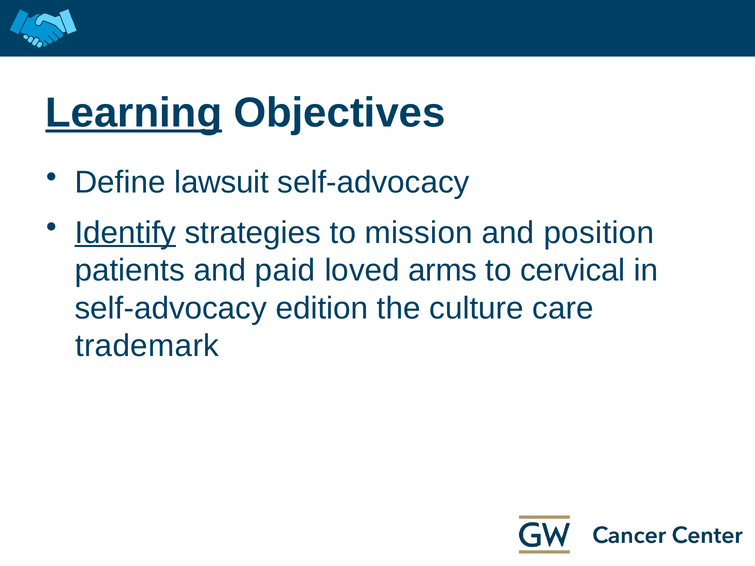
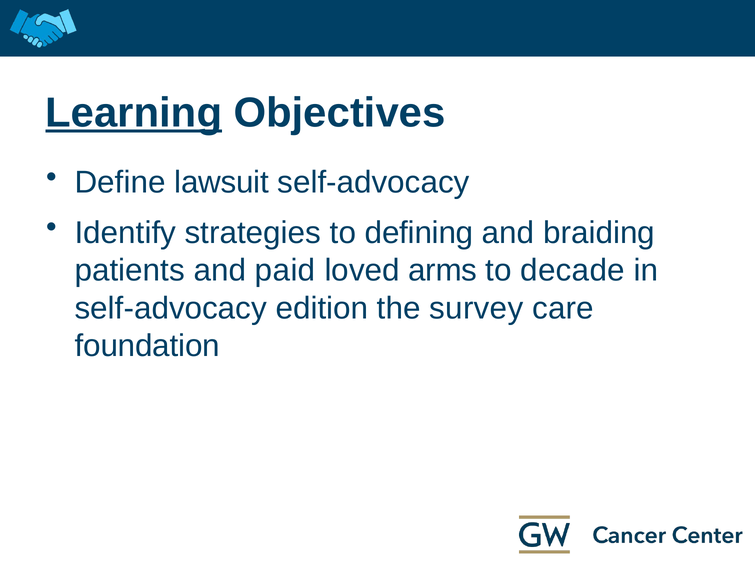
Identify underline: present -> none
mission: mission -> defining
position: position -> braiding
cervical: cervical -> decade
culture: culture -> survey
trademark: trademark -> foundation
